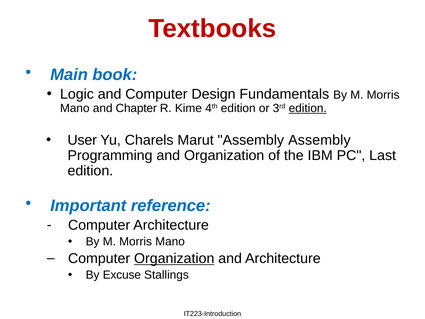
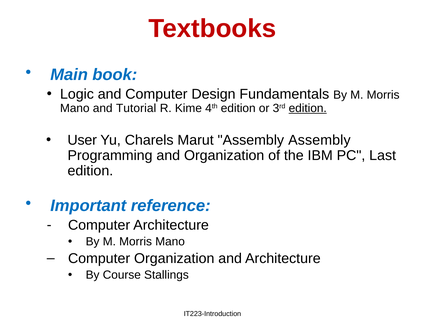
Chapter: Chapter -> Tutorial
Organization at (174, 258) underline: present -> none
Excuse: Excuse -> Course
